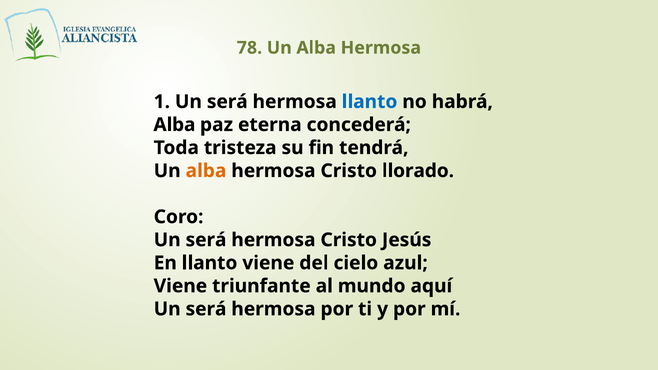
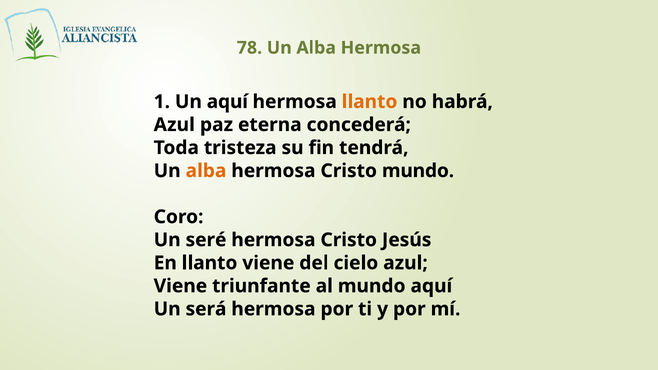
1 Un será: será -> aquí
llanto at (370, 102) colour: blue -> orange
Alba at (174, 125): Alba -> Azul
Cristo llorado: llorado -> mundo
será at (206, 240): será -> seré
